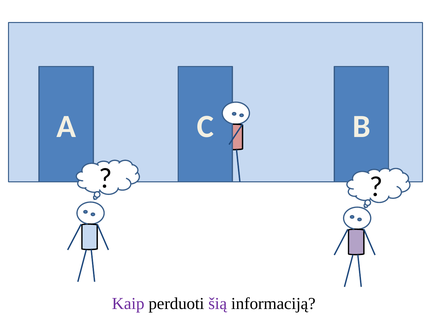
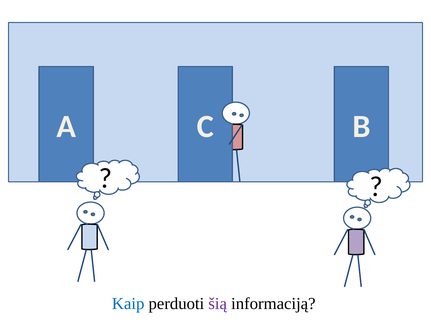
Kaip colour: purple -> blue
